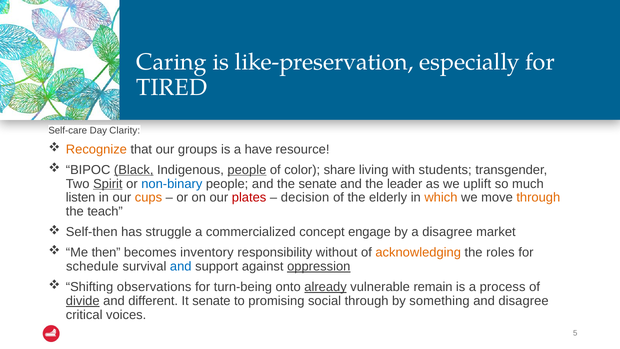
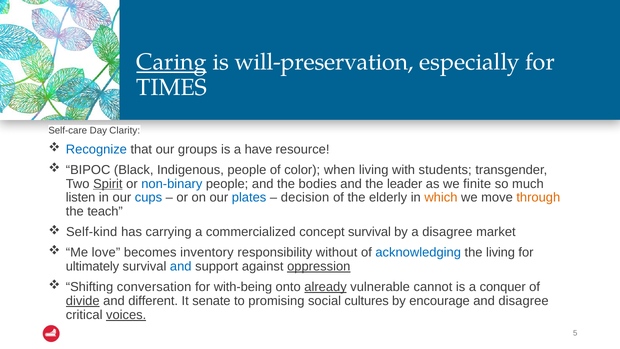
Caring underline: none -> present
like-preservation: like-preservation -> will-preservation
TIRED: TIRED -> TIMES
Recognize colour: orange -> blue
Black underline: present -> none
people at (247, 170) underline: present -> none
share: share -> when
the senate: senate -> bodies
uplift: uplift -> finite
cups colour: orange -> blue
plates colour: red -> blue
Self-then: Self-then -> Self-kind
struggle: struggle -> carrying
concept engage: engage -> survival
then: then -> love
acknowledging colour: orange -> blue
the roles: roles -> living
schedule: schedule -> ultimately
observations: observations -> conversation
turn-being: turn-being -> with-being
remain: remain -> cannot
process: process -> conquer
social through: through -> cultures
something: something -> encourage
voices underline: none -> present
